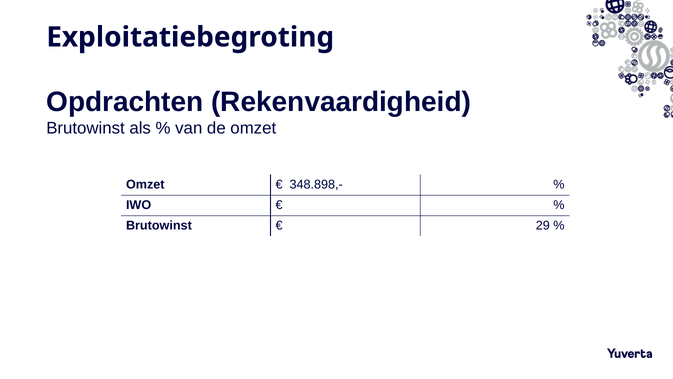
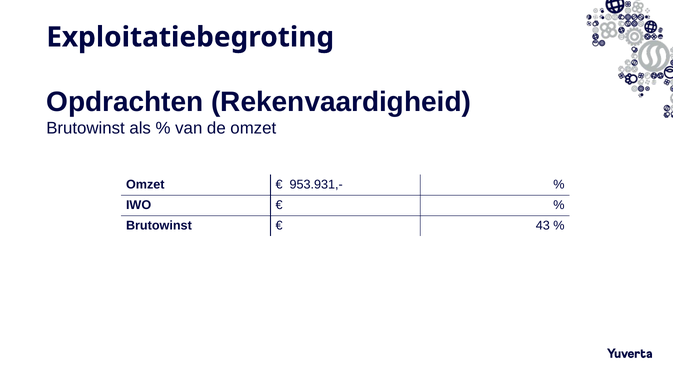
348.898,-: 348.898,- -> 953.931,-
29: 29 -> 43
